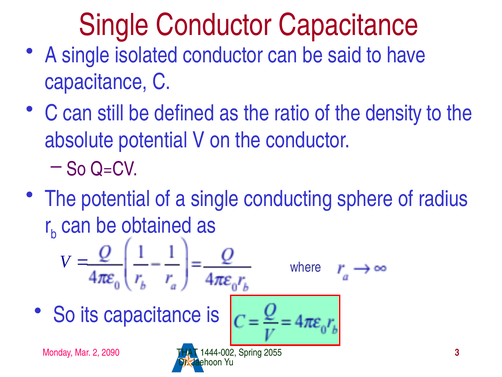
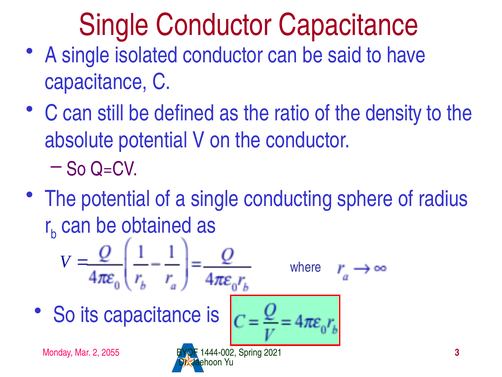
2090: 2090 -> 2055
THAT: THAT -> BYOF
2055: 2055 -> 2021
